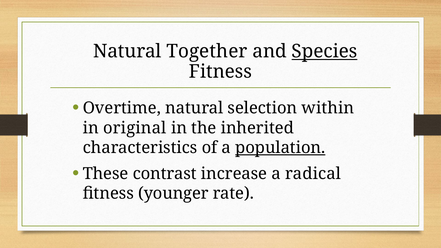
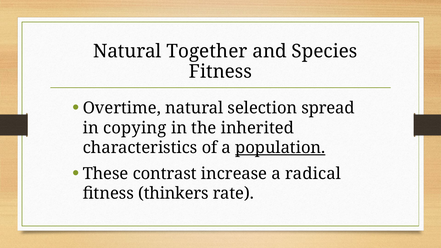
Species underline: present -> none
within: within -> spread
original: original -> copying
younger: younger -> thinkers
